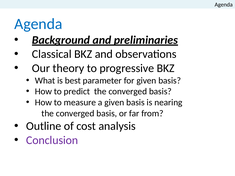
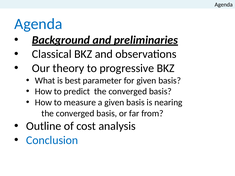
Conclusion colour: purple -> blue
